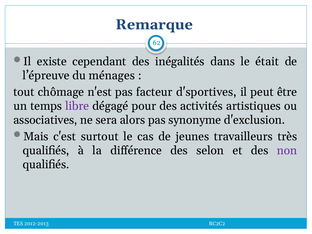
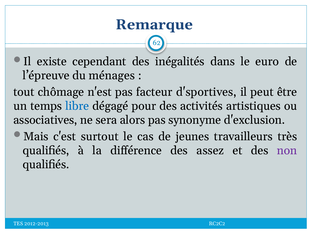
était: était -> euro
libre colour: purple -> blue
selon: selon -> assez
